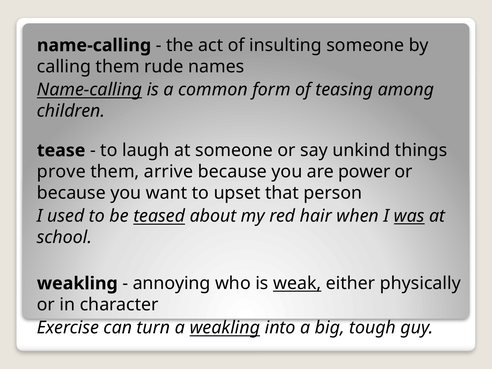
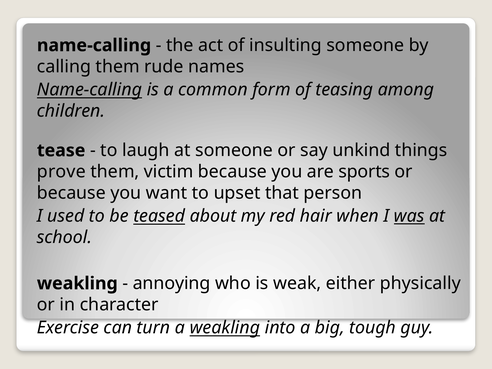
arrive: arrive -> victim
power: power -> sports
weak underline: present -> none
